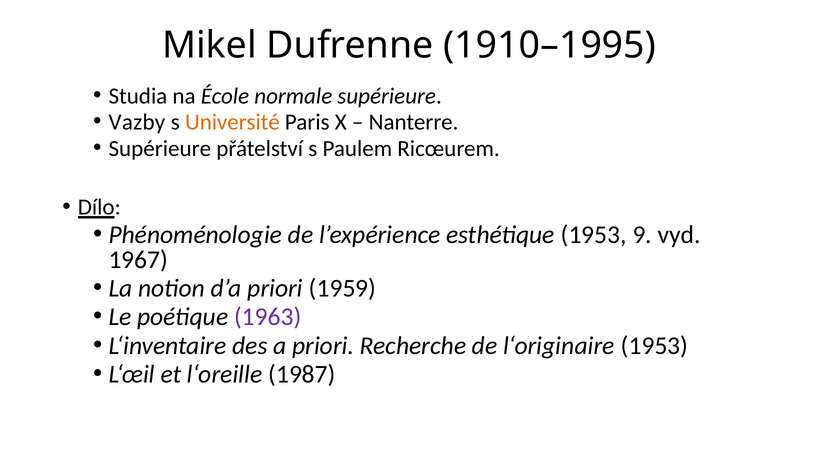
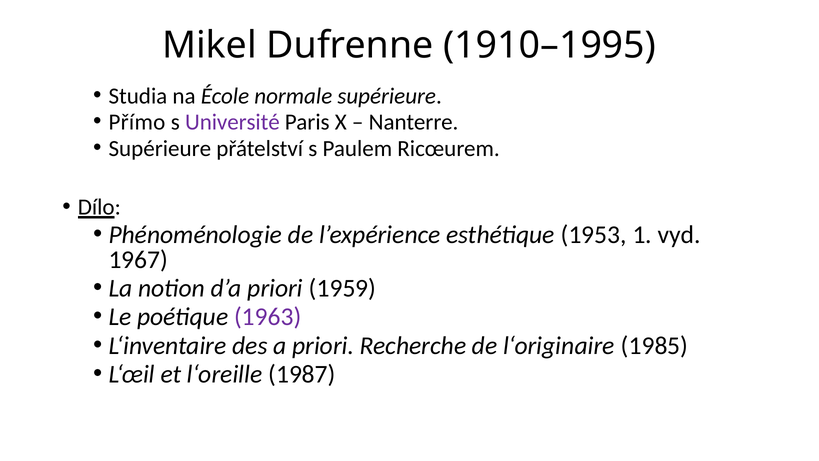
Vazby: Vazby -> Přímo
Université colour: orange -> purple
9: 9 -> 1
l‘originaire 1953: 1953 -> 1985
